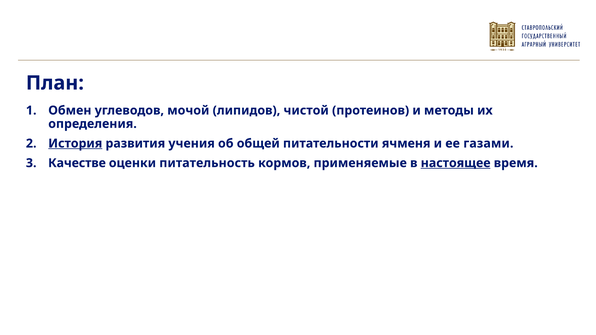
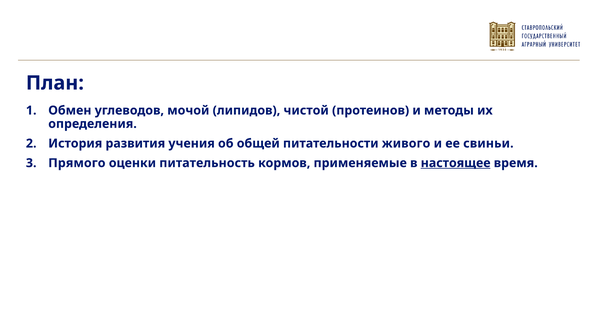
История underline: present -> none
ячменя: ячменя -> живого
газами: газами -> свиньи
Качестве: Качестве -> Прямого
